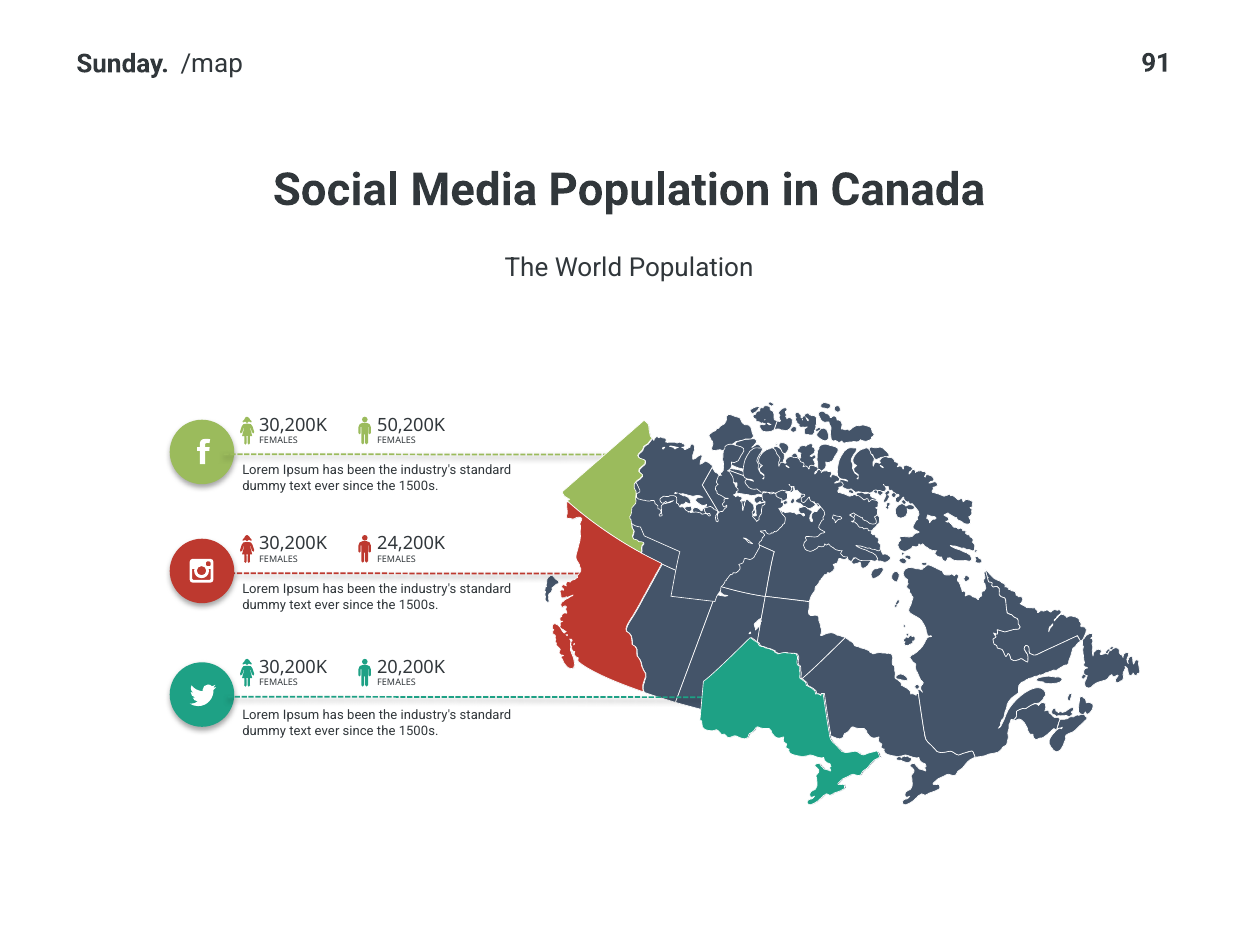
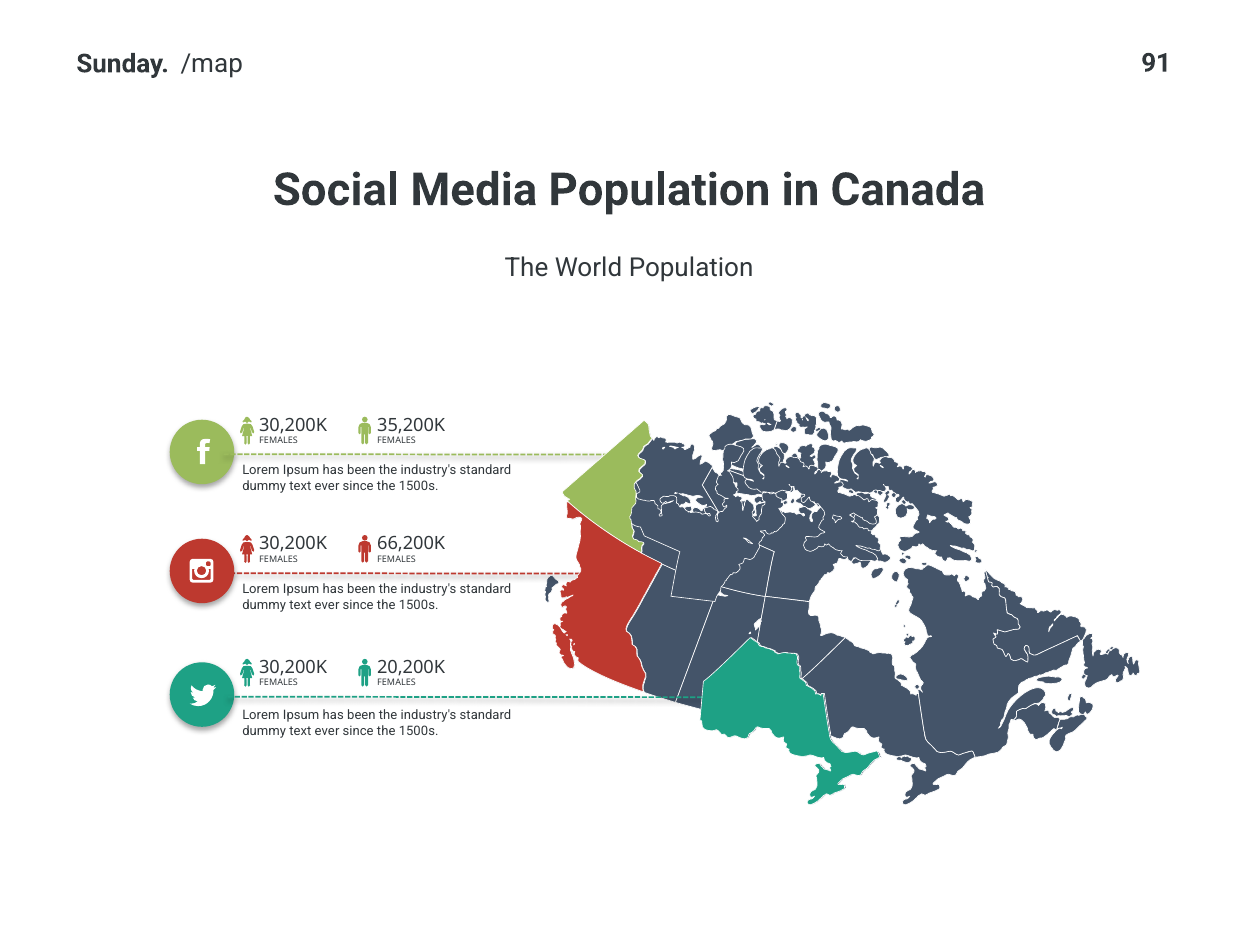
50,200K: 50,200K -> 35,200K
24,200K: 24,200K -> 66,200K
